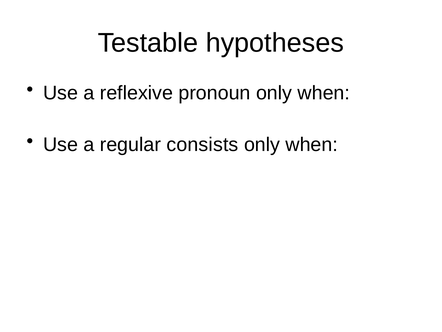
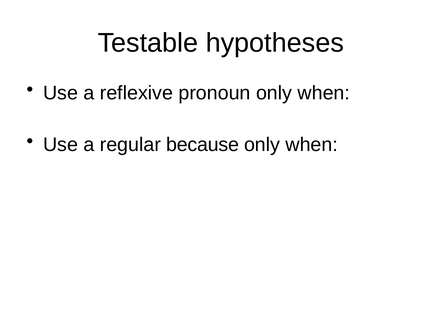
consists: consists -> because
